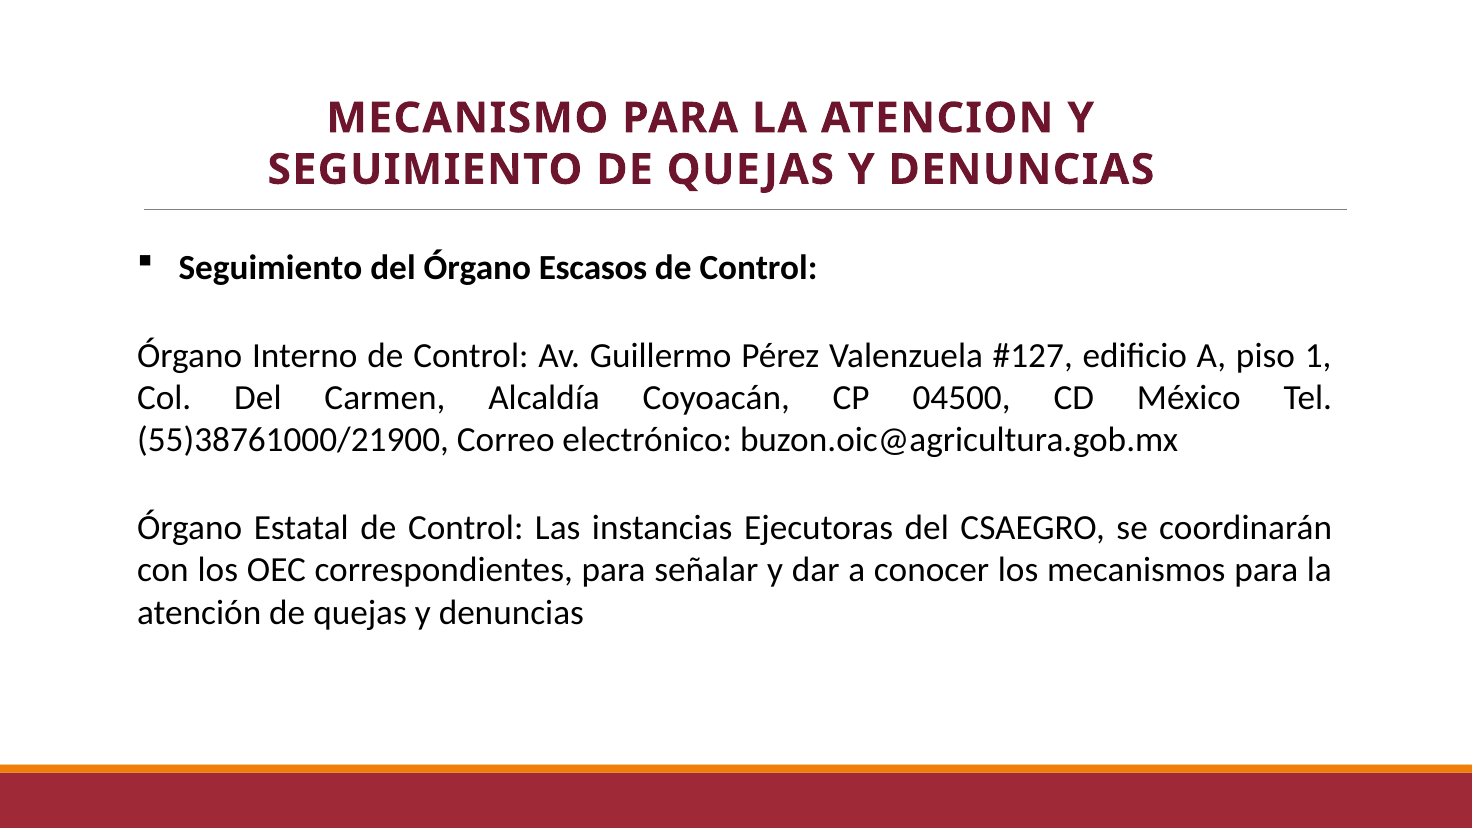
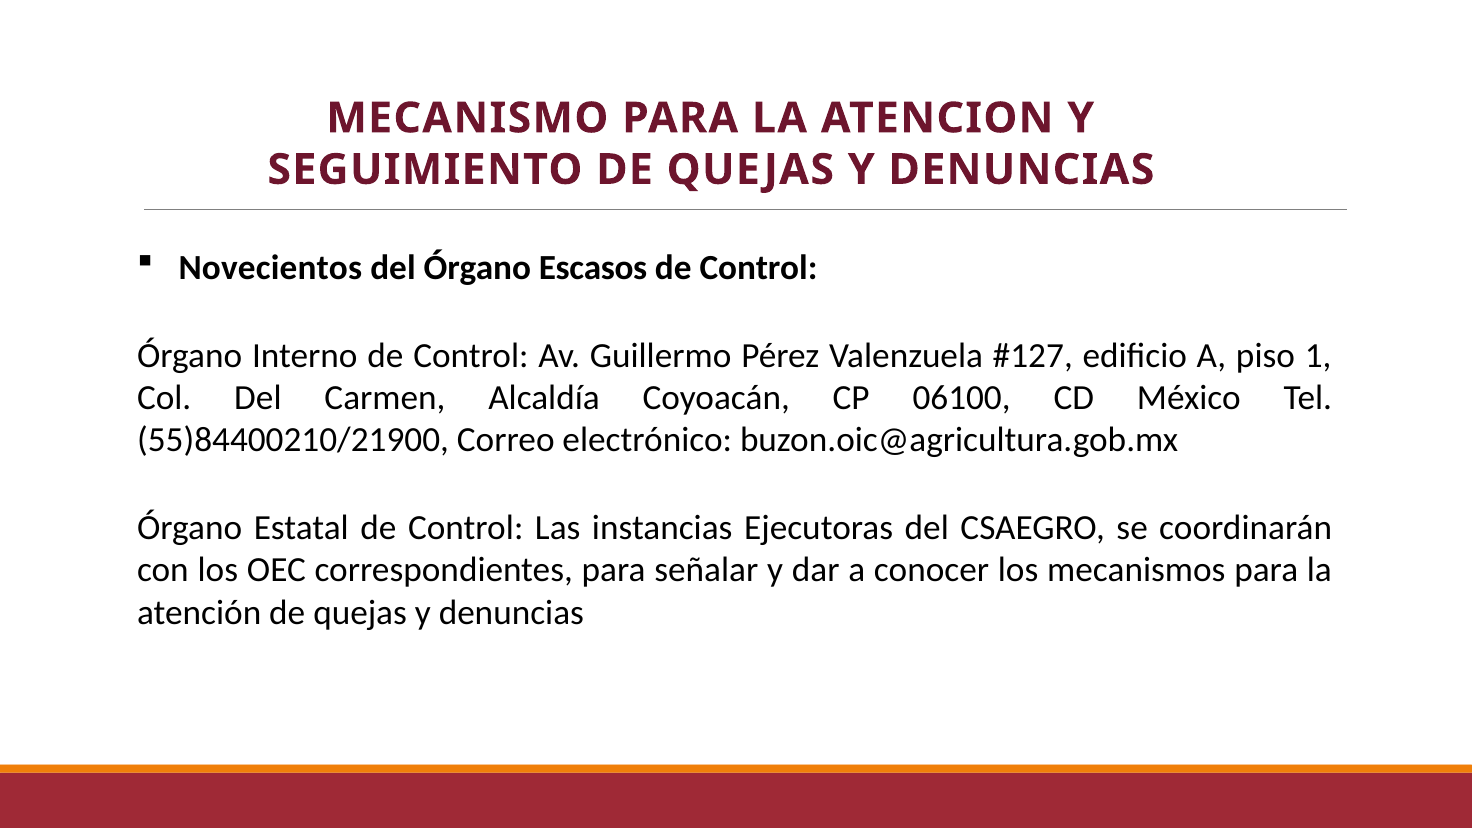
Seguimiento at (270, 268): Seguimiento -> Novecientos
04500: 04500 -> 06100
55)38761000/21900: 55)38761000/21900 -> 55)84400210/21900
